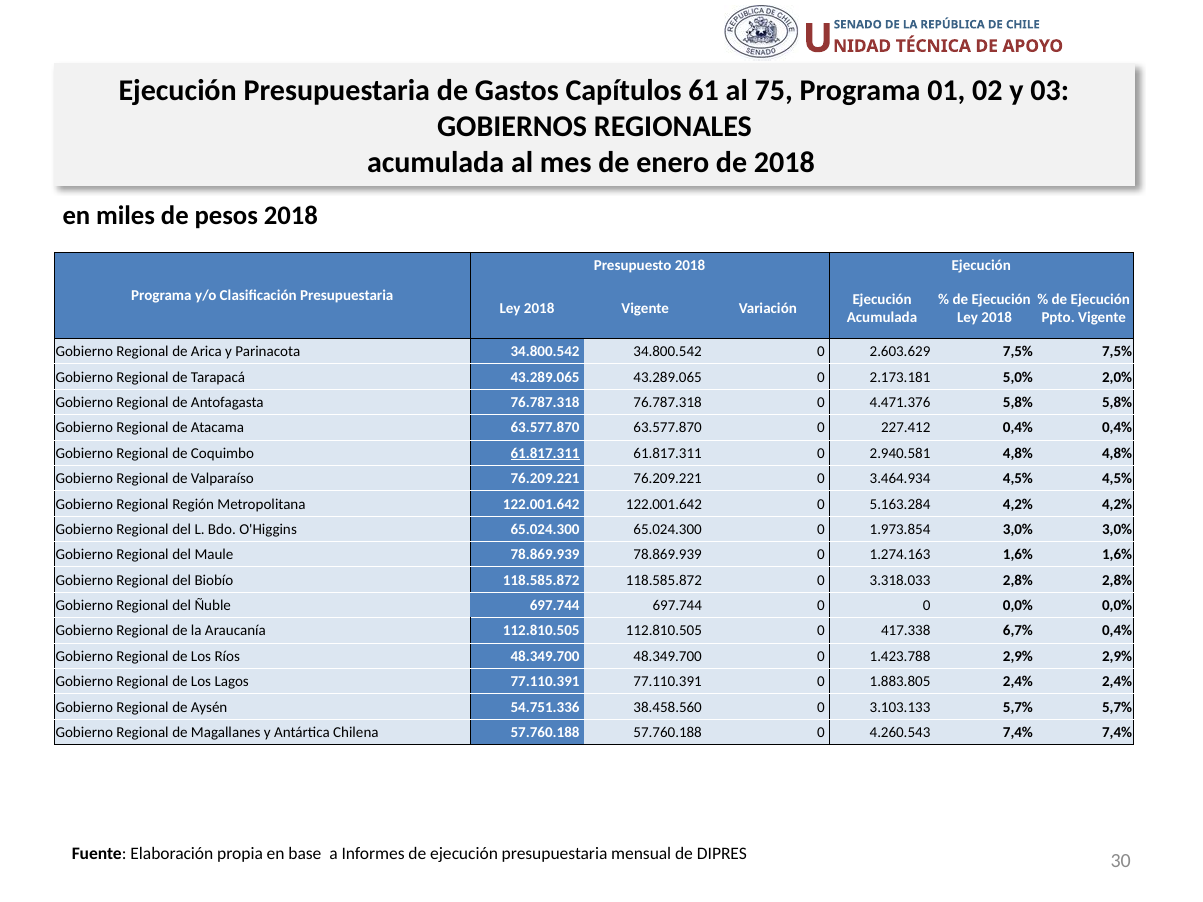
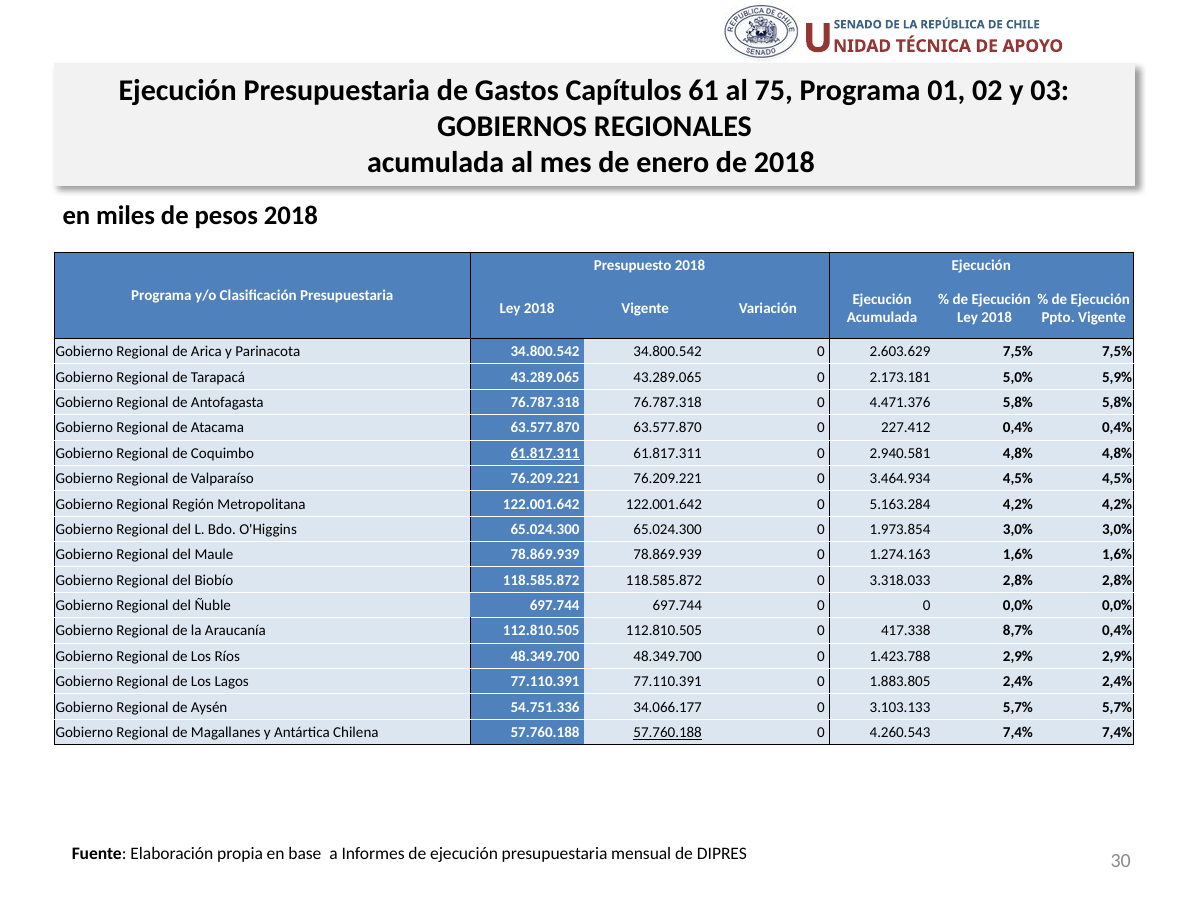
2,0%: 2,0% -> 5,9%
6,7%: 6,7% -> 8,7%
38.458.560: 38.458.560 -> 34.066.177
57.760.188 at (668, 733) underline: none -> present
